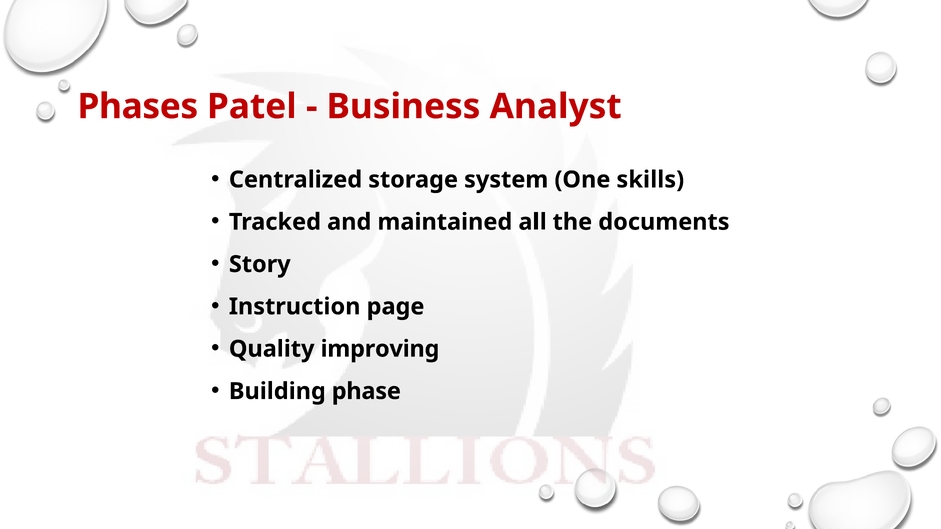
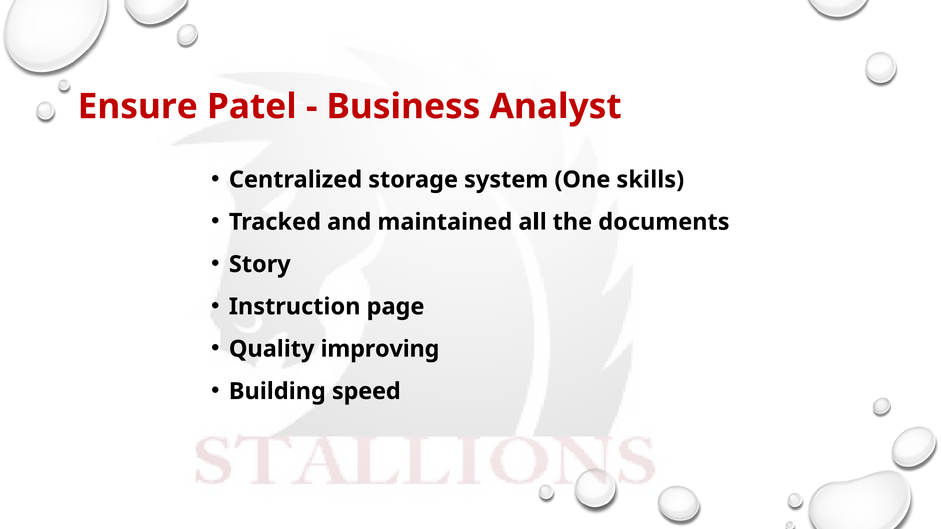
Phases: Phases -> Ensure
phase: phase -> speed
